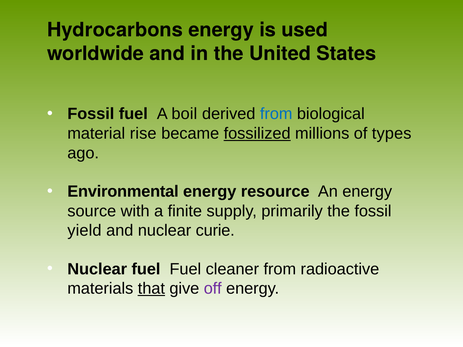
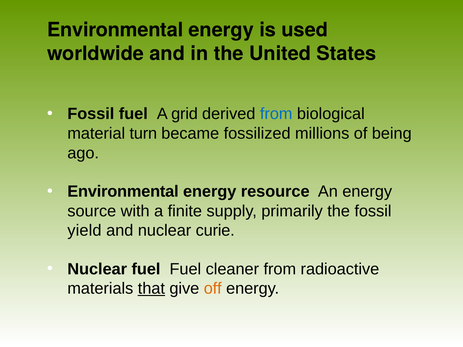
Hydrocarbons at (115, 30): Hydrocarbons -> Environmental
boil: boil -> grid
rise: rise -> turn
fossilized underline: present -> none
types: types -> being
off colour: purple -> orange
